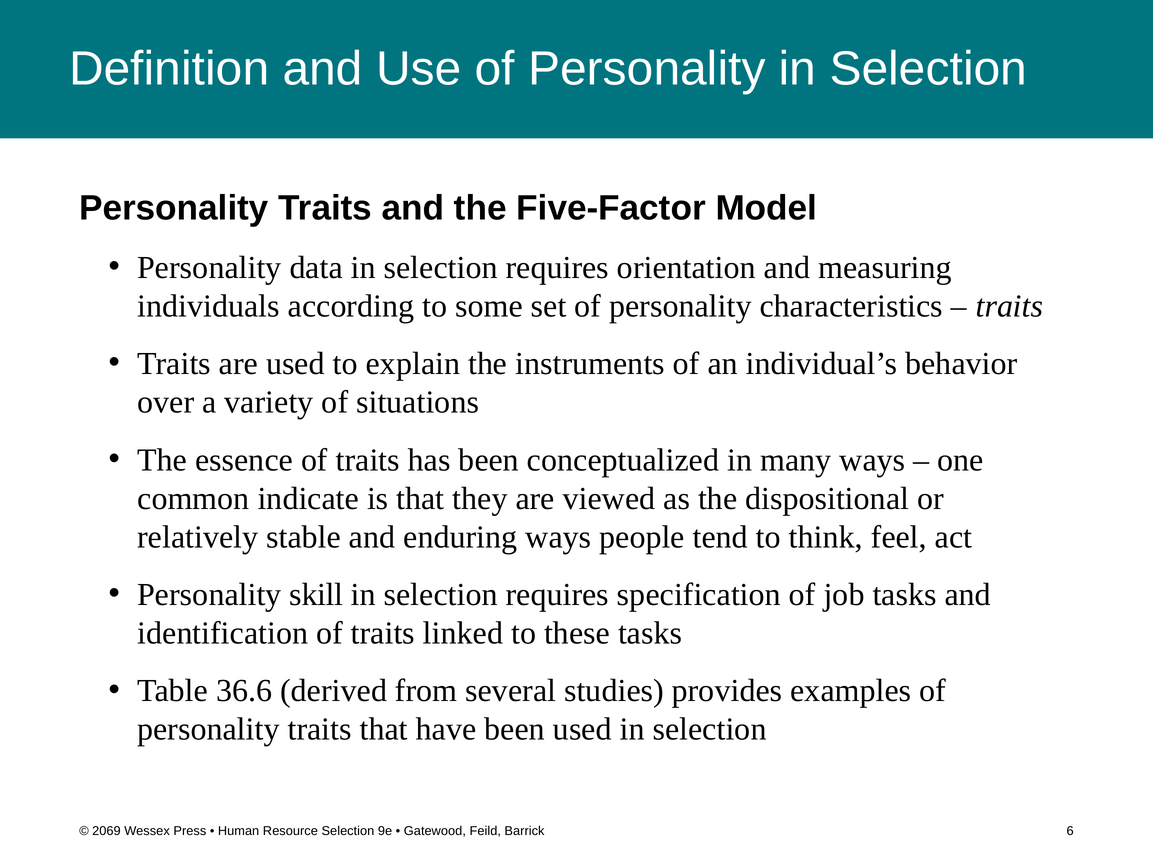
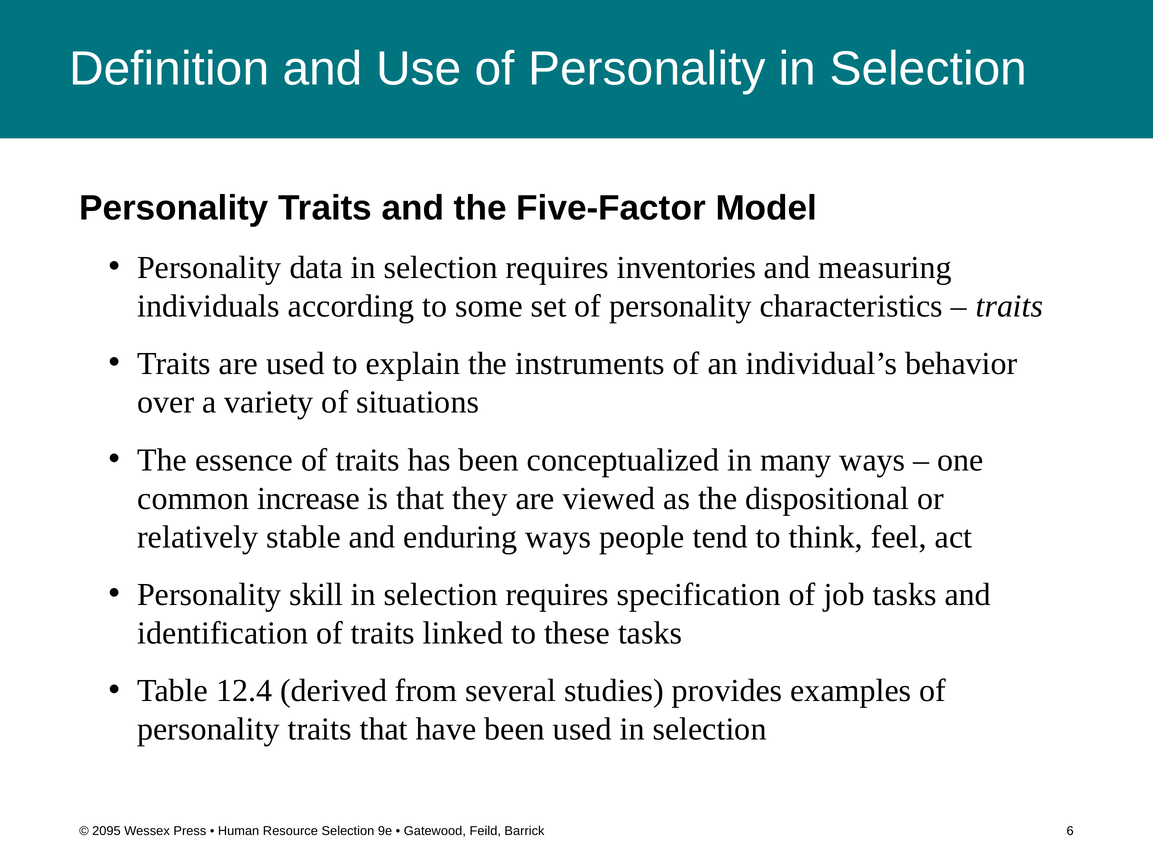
orientation: orientation -> inventories
indicate: indicate -> increase
36.6: 36.6 -> 12.4
2069: 2069 -> 2095
